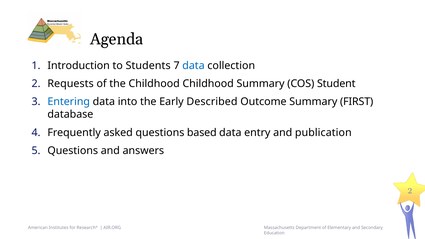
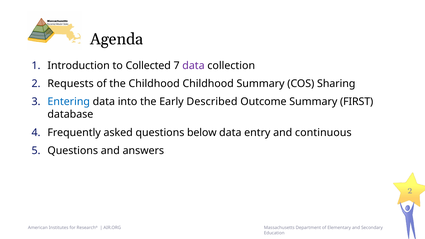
Students: Students -> Collected
data at (193, 66) colour: blue -> purple
Student: Student -> Sharing
based: based -> below
publication: publication -> continuous
